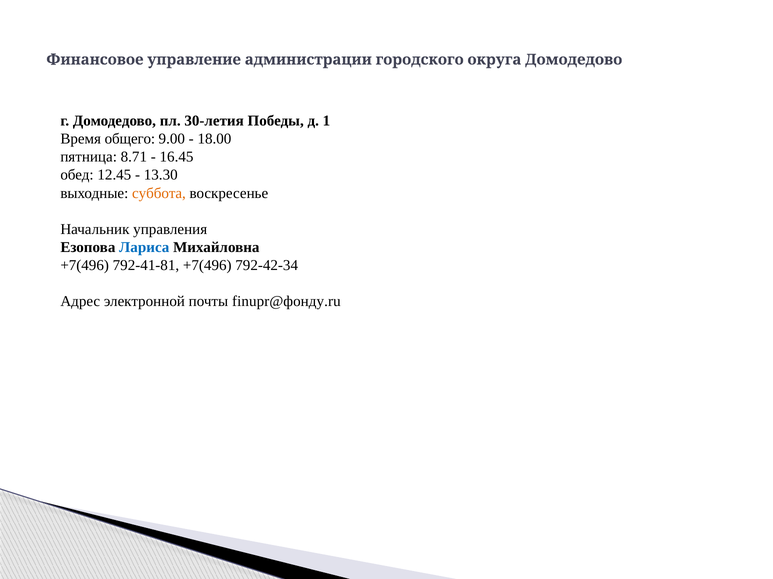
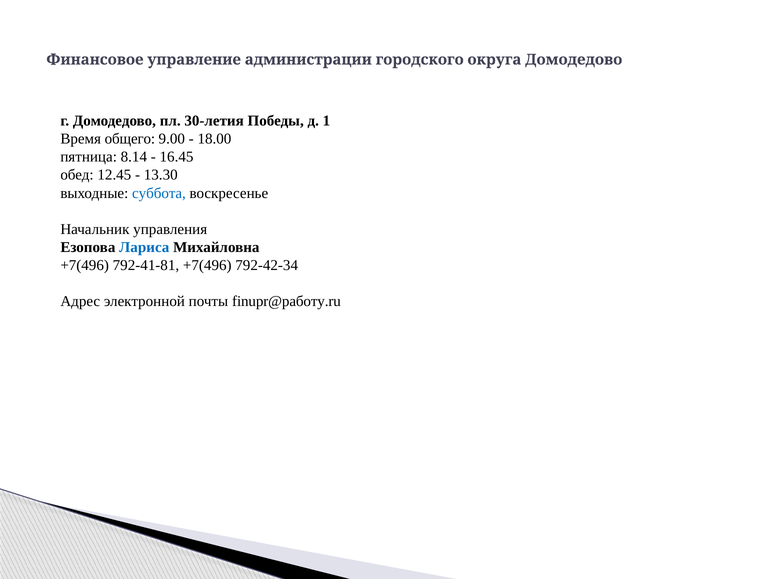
8.71: 8.71 -> 8.14
суббота colour: orange -> blue
finupr@фонду.ru: finupr@фонду.ru -> finupr@работу.ru
